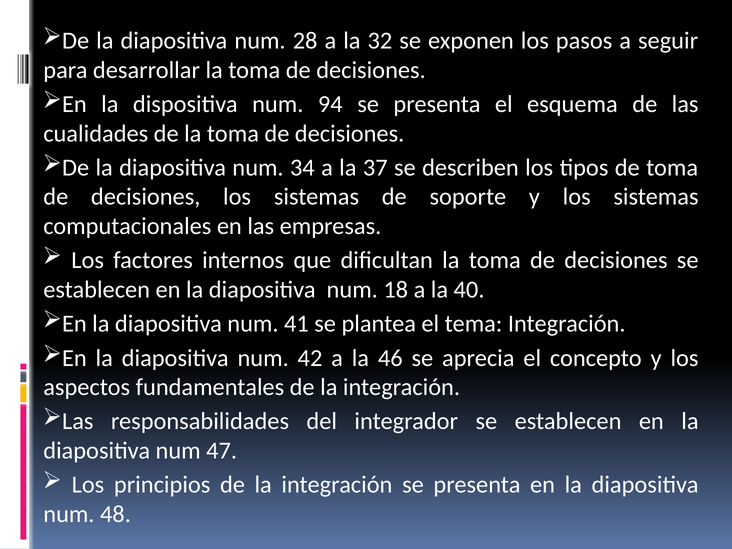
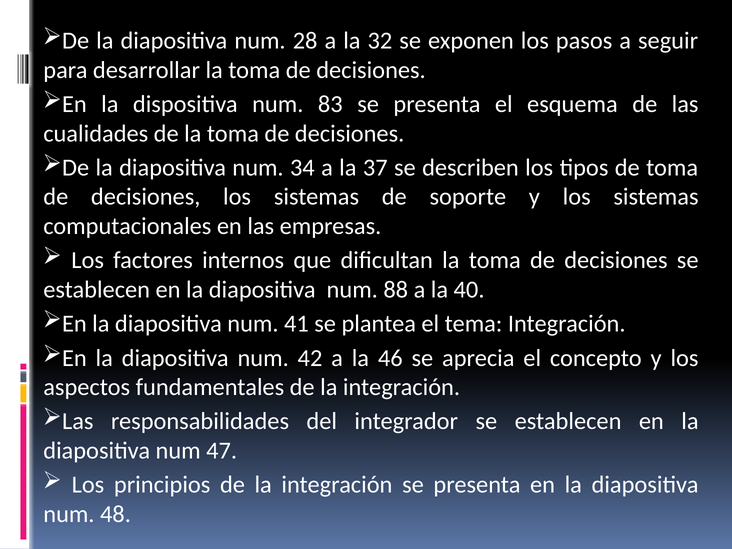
94: 94 -> 83
18: 18 -> 88
